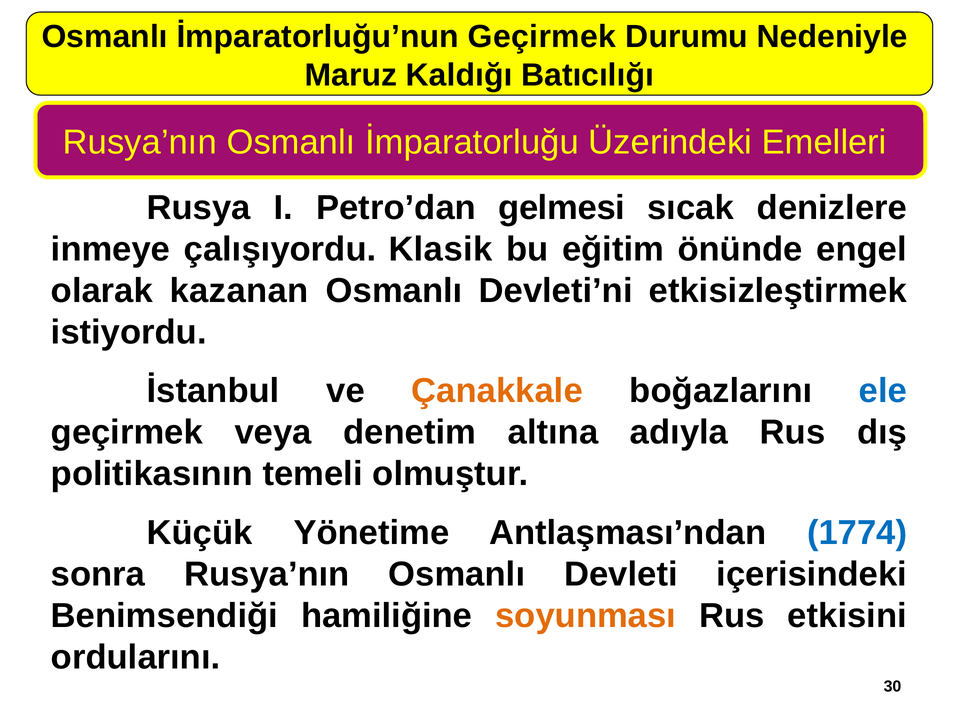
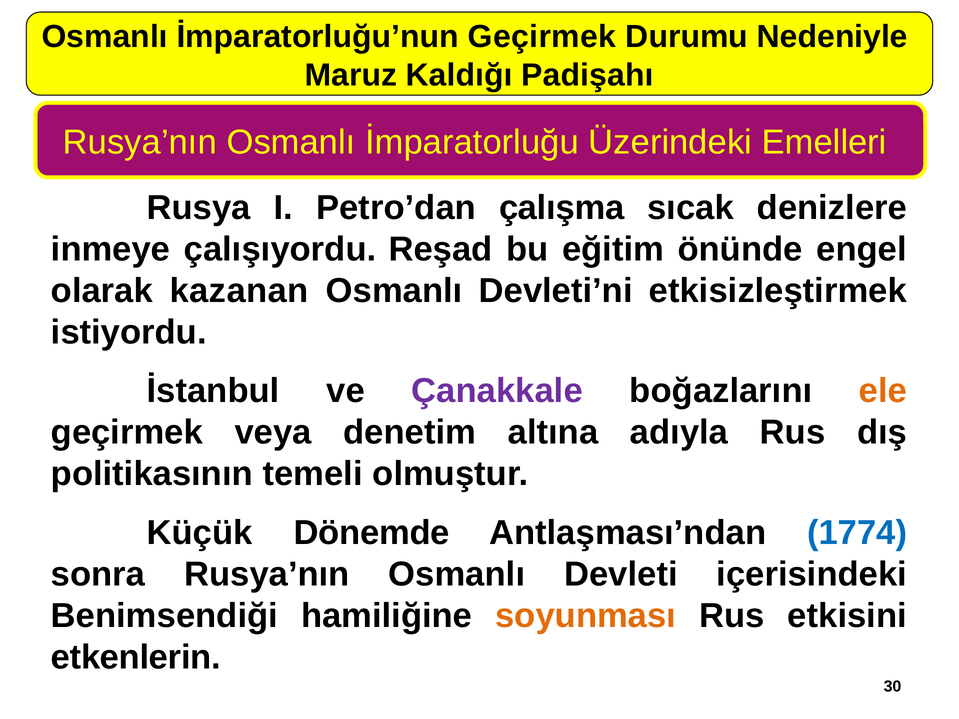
Batıcılığı: Batıcılığı -> Padişahı
gelmesi: gelmesi -> çalışma
Klasik: Klasik -> Reşad
Çanakkale colour: orange -> purple
ele colour: blue -> orange
Yönetime: Yönetime -> Dönemde
ordularını: ordularını -> etkenlerin
